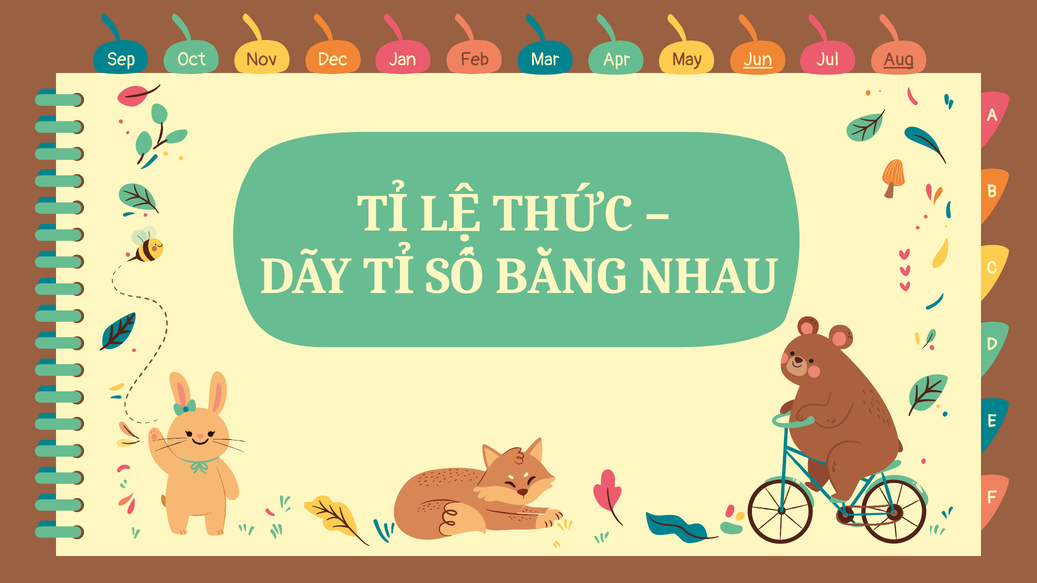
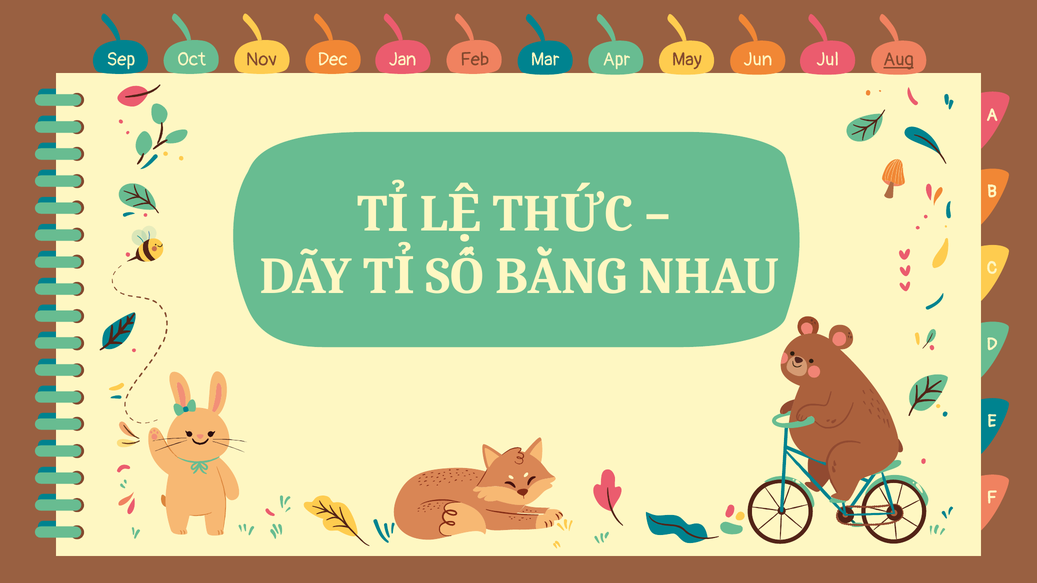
Jun underline: present -> none
